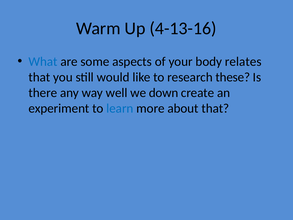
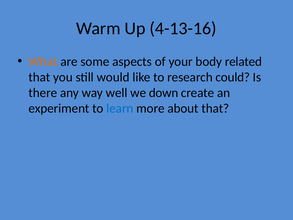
What colour: blue -> orange
relates: relates -> related
these: these -> could
